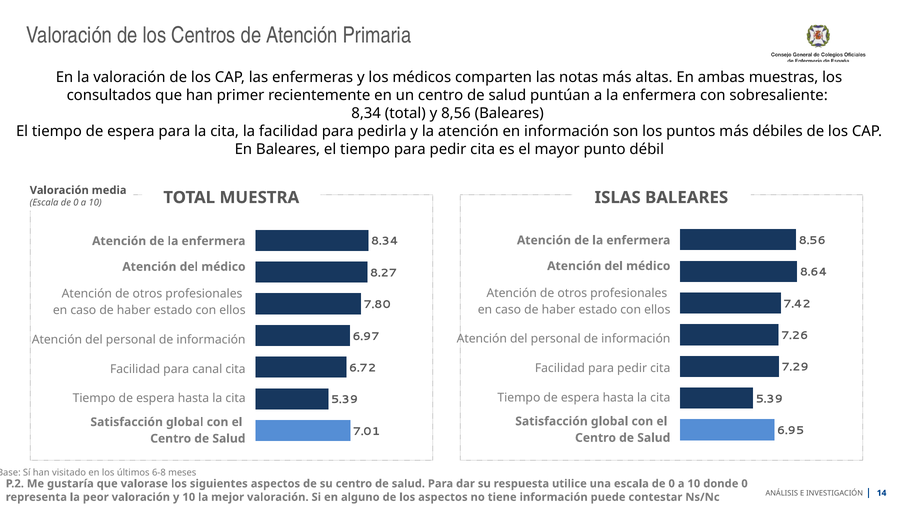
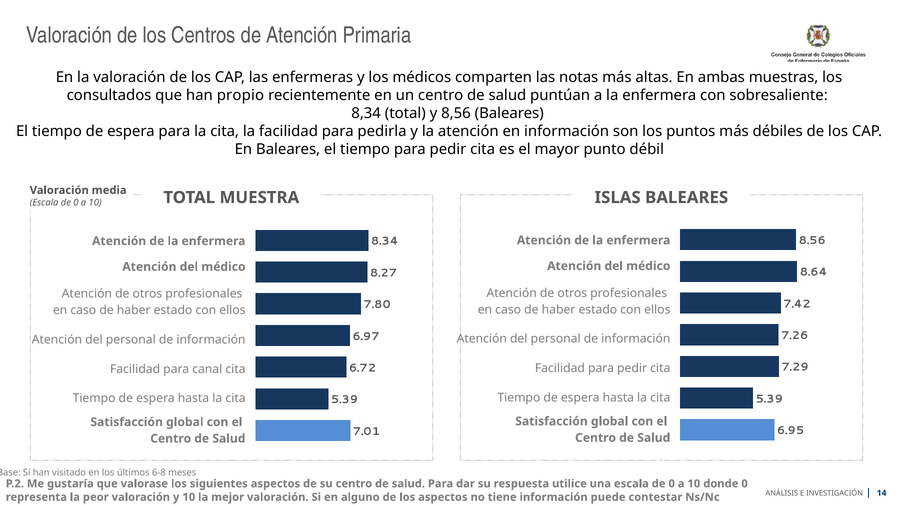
primer: primer -> propio
